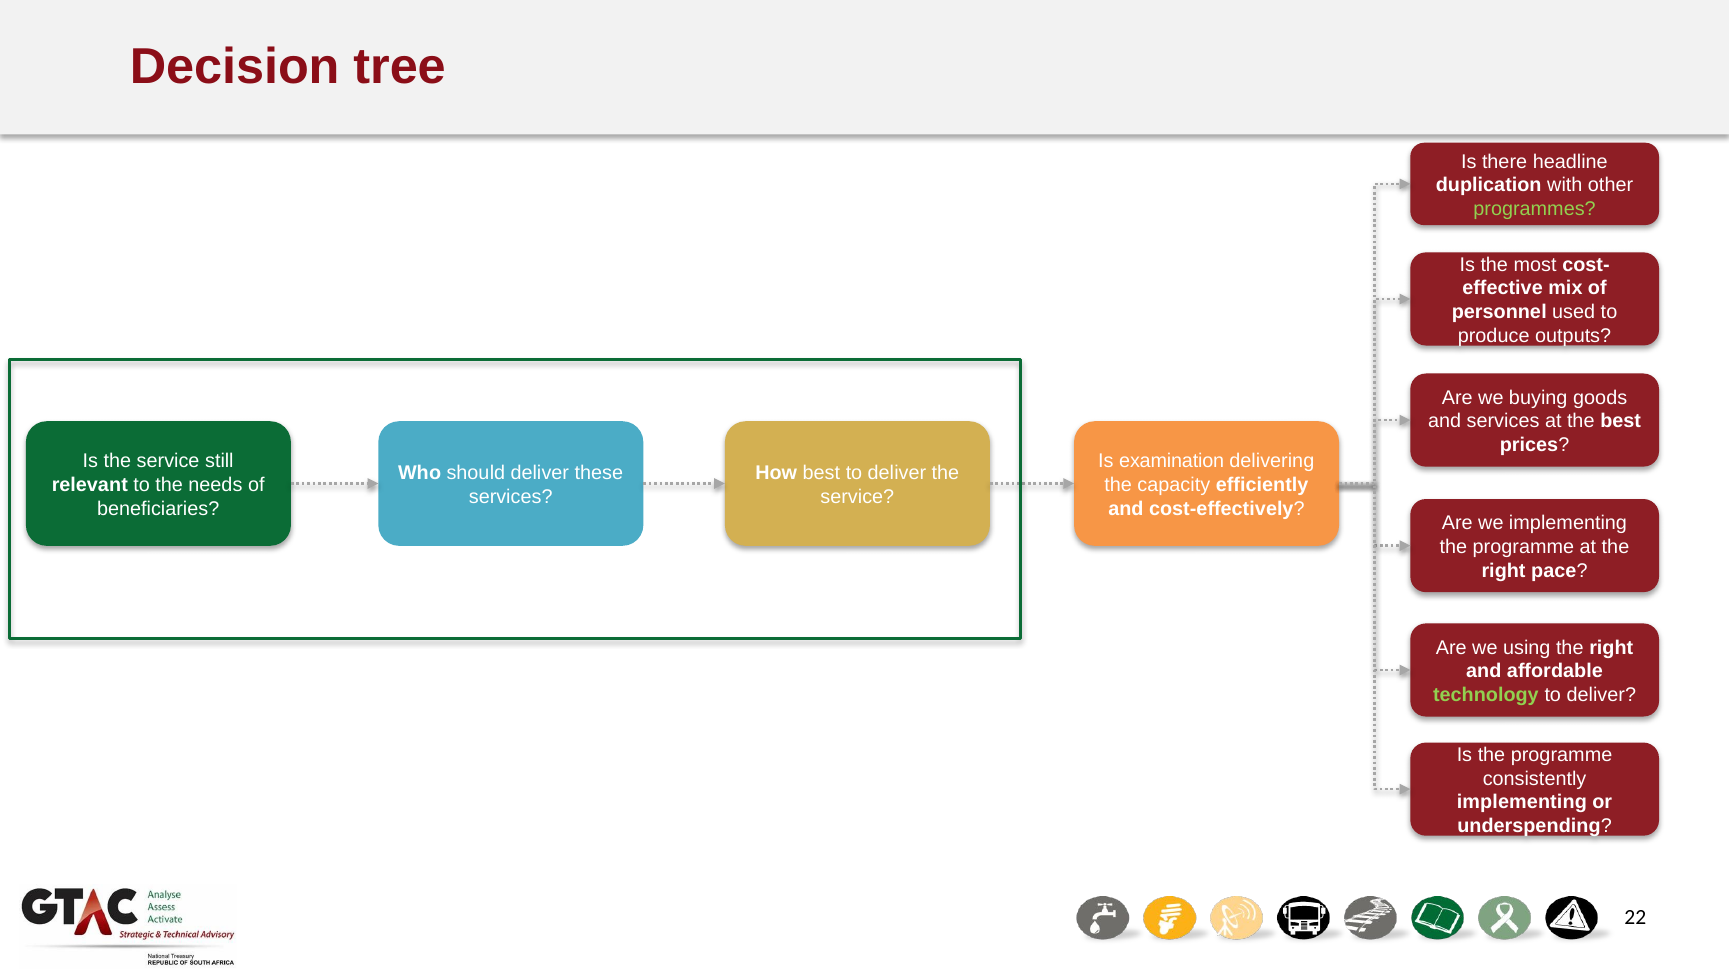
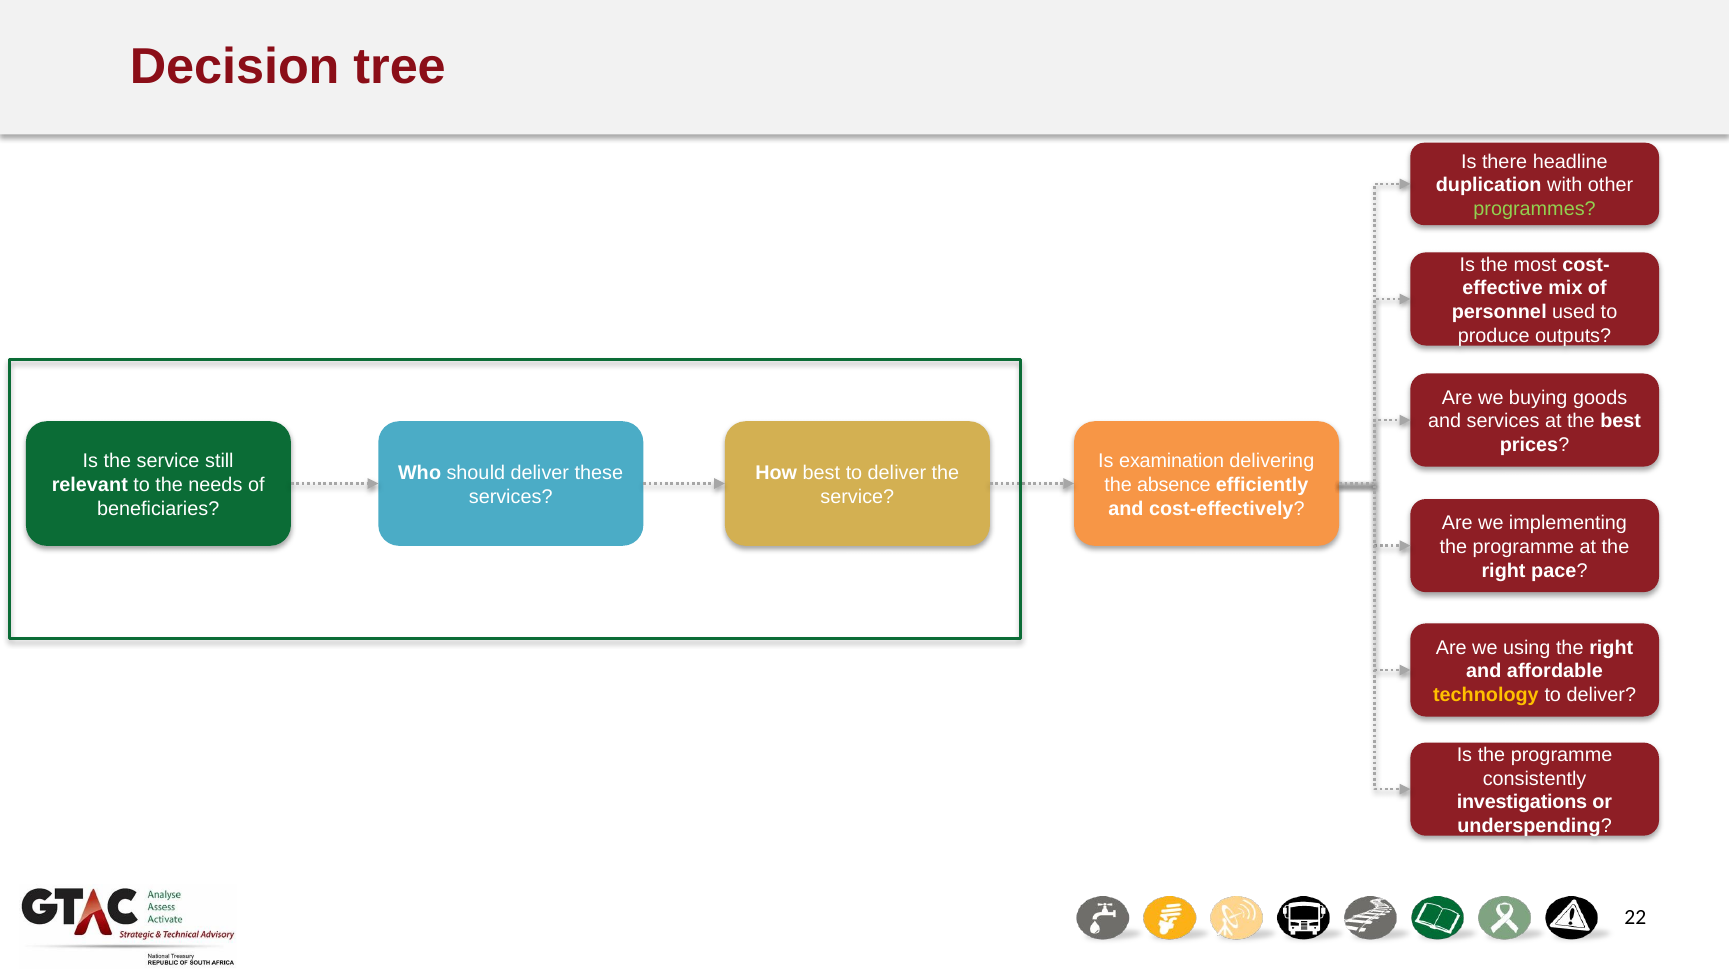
capacity: capacity -> absence
technology colour: light green -> yellow
implementing at (1522, 803): implementing -> investigations
